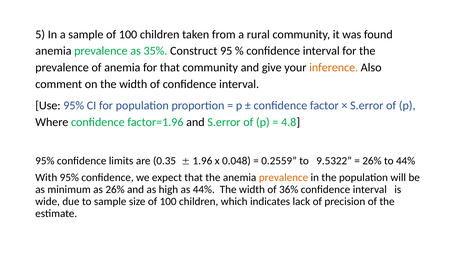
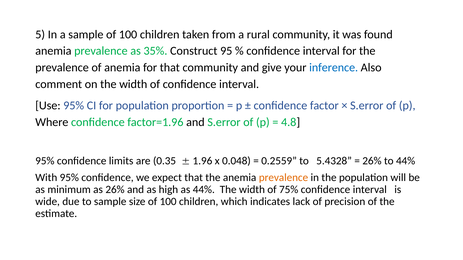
inference colour: orange -> blue
9.5322: 9.5322 -> 5.4328
36%: 36% -> 75%
